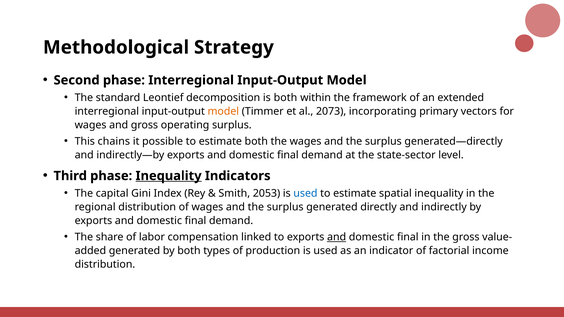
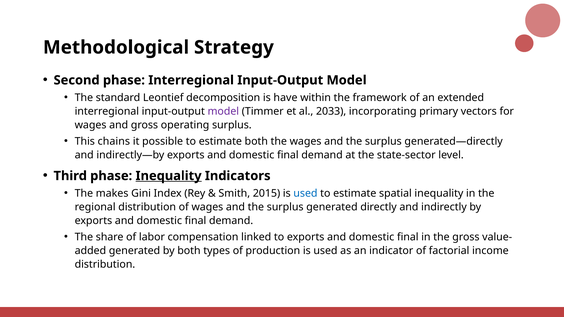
is both: both -> have
model at (223, 112) colour: orange -> purple
2073: 2073 -> 2033
capital: capital -> makes
2053: 2053 -> 2015
and at (337, 237) underline: present -> none
